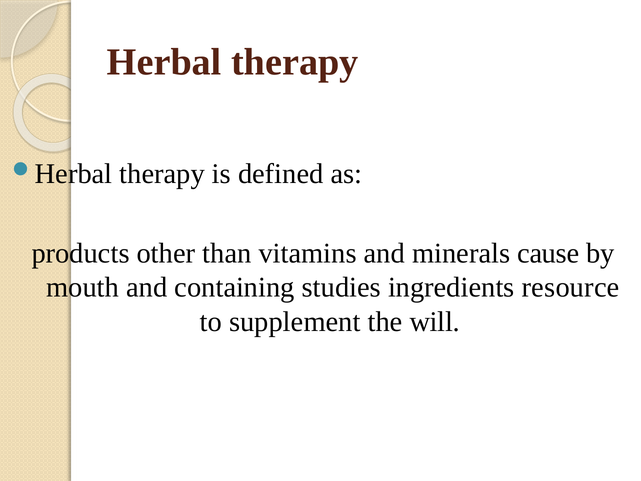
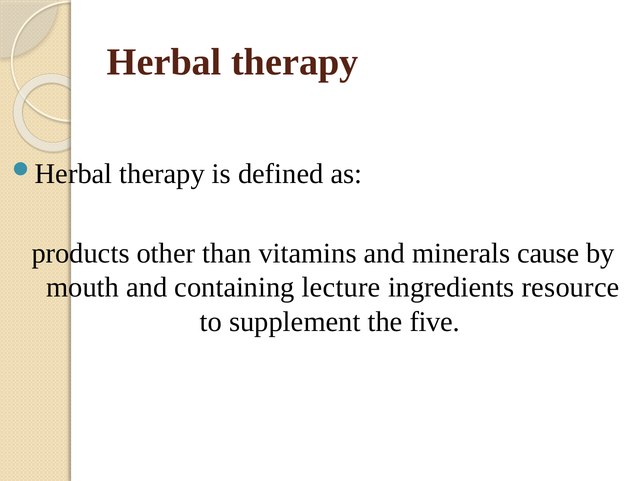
studies: studies -> lecture
will: will -> five
